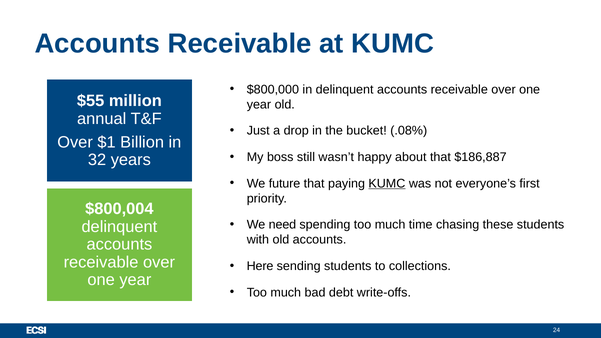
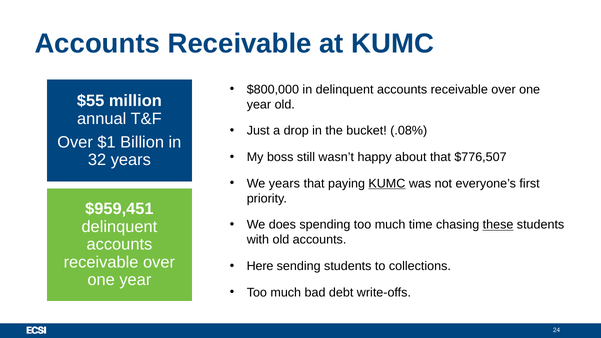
$186,887: $186,887 -> $776,507
We future: future -> years
$800,004: $800,004 -> $959,451
need: need -> does
these underline: none -> present
